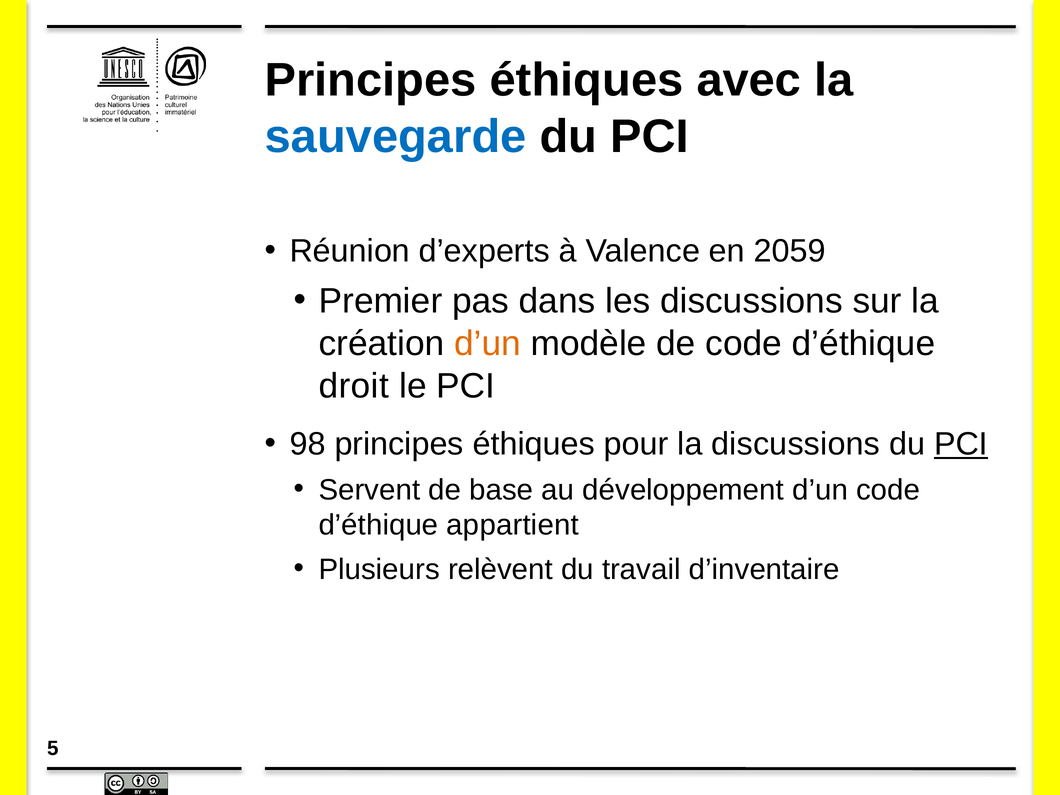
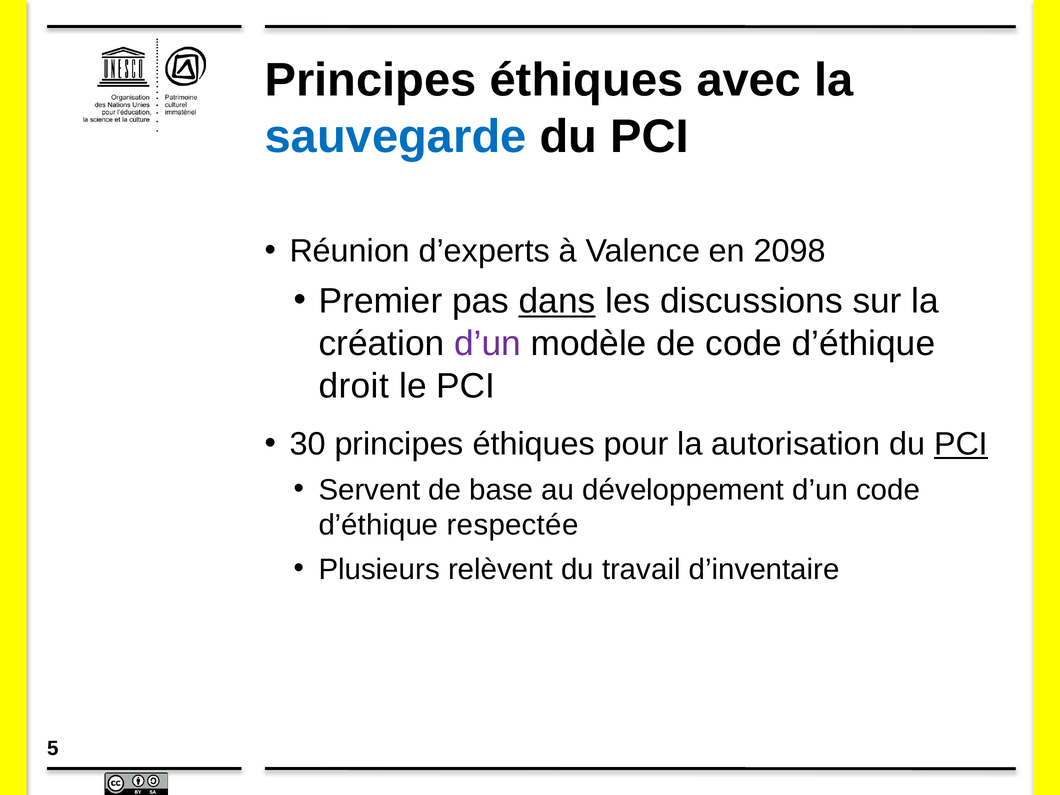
2059: 2059 -> 2098
dans underline: none -> present
d’un at (488, 344) colour: orange -> purple
98: 98 -> 30
la discussions: discussions -> autorisation
appartient: appartient -> respectée
